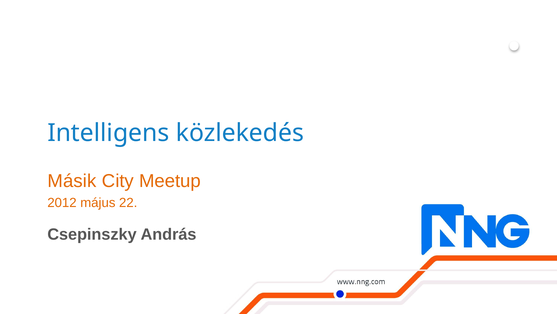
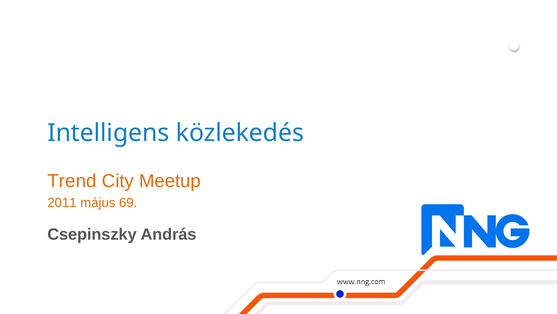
Másik: Másik -> Trend
2012: 2012 -> 2011
22: 22 -> 69
